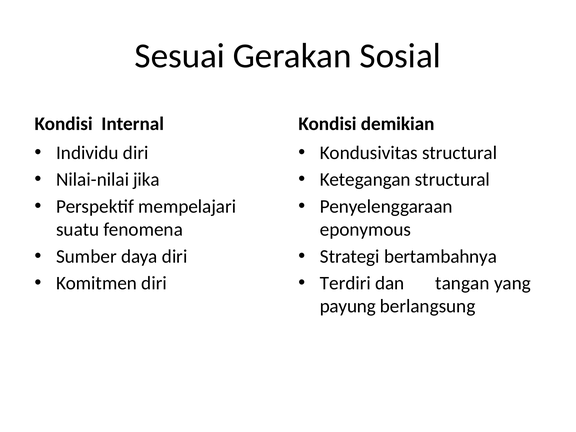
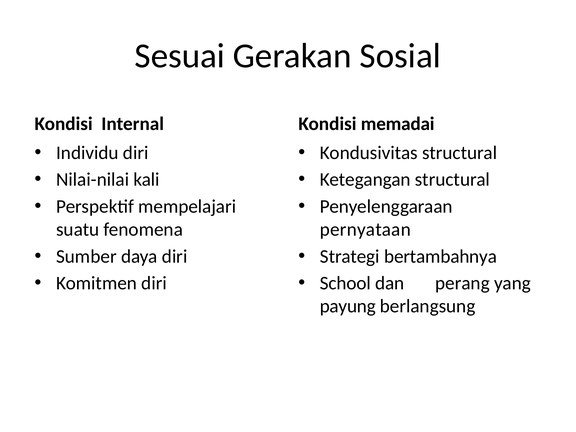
demikian: demikian -> memadai
jika: jika -> kali
eponymous: eponymous -> pernyataan
Terdiri: Terdiri -> School
tangan: tangan -> perang
